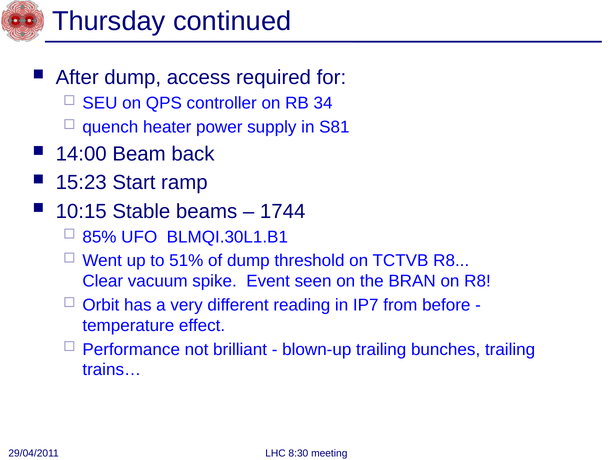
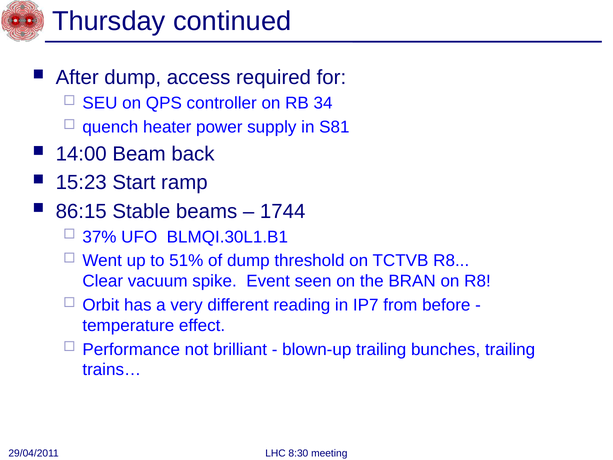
10:15: 10:15 -> 86:15
85%: 85% -> 37%
